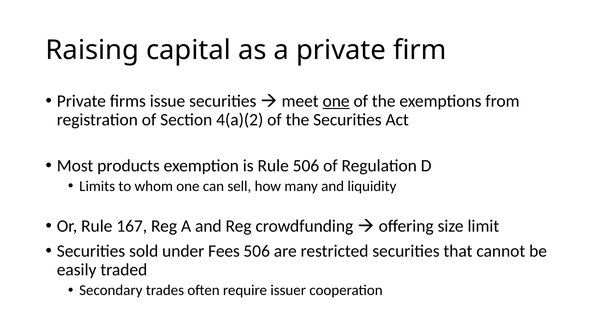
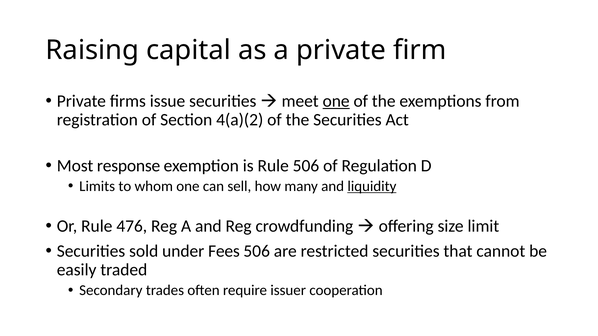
products: products -> response
liquidity underline: none -> present
167: 167 -> 476
